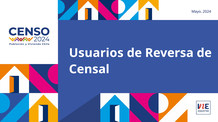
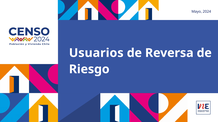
Censal: Censal -> Riesgo
